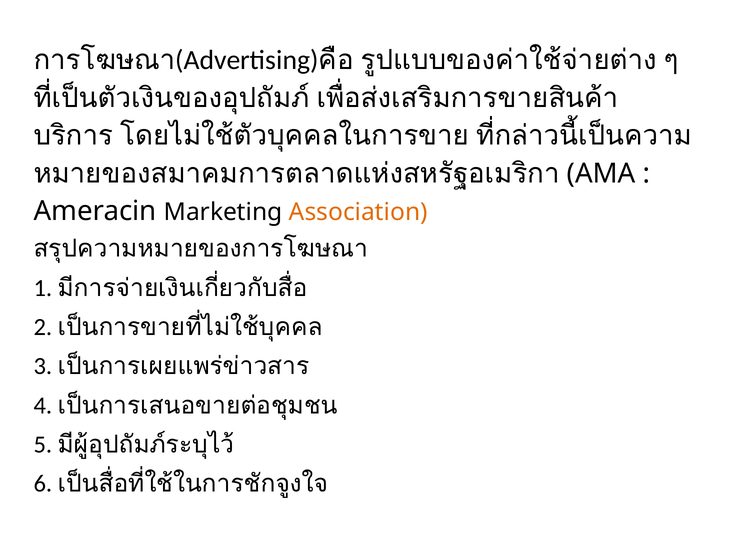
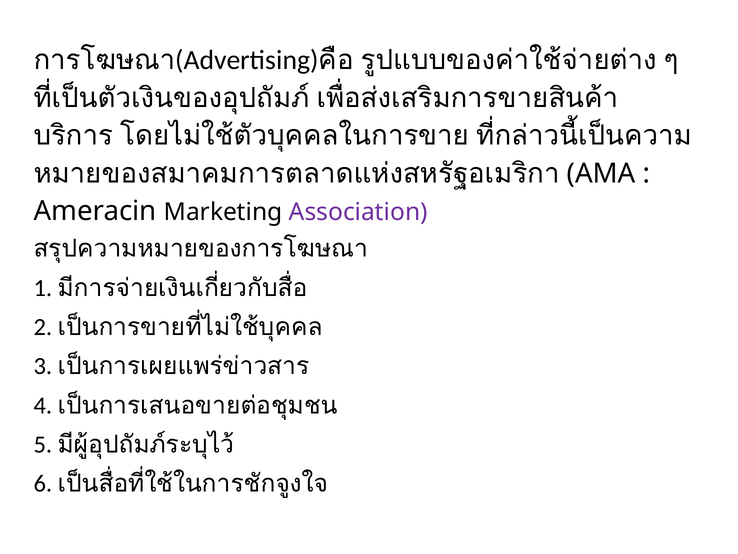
Association colour: orange -> purple
